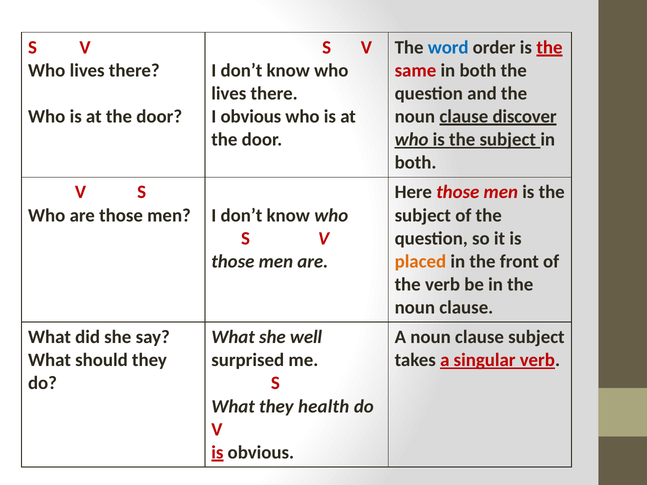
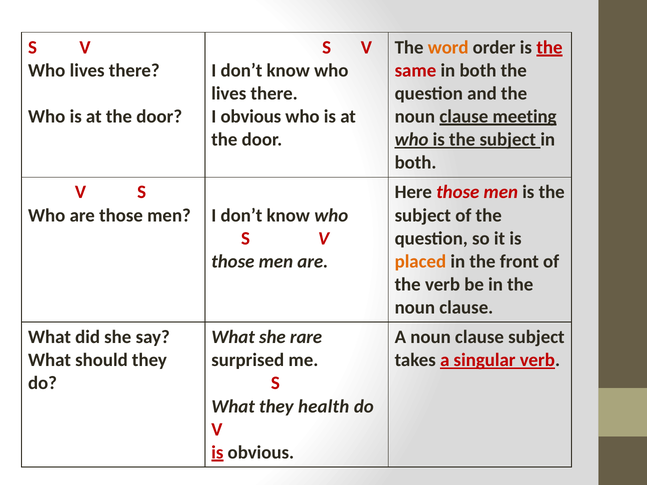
word colour: blue -> orange
discover: discover -> meeting
well: well -> rare
